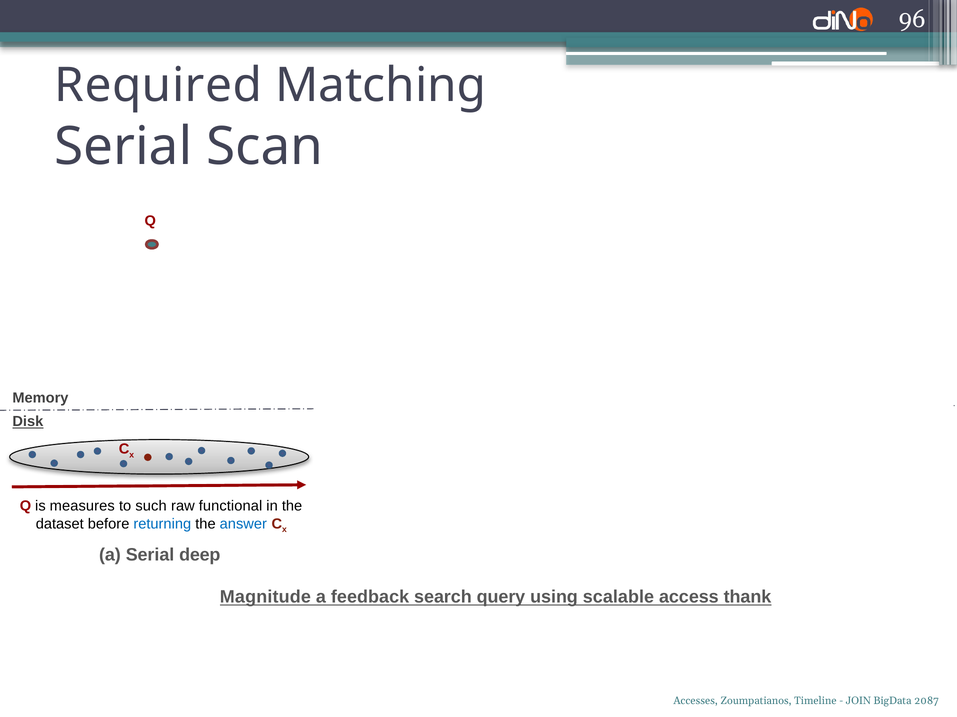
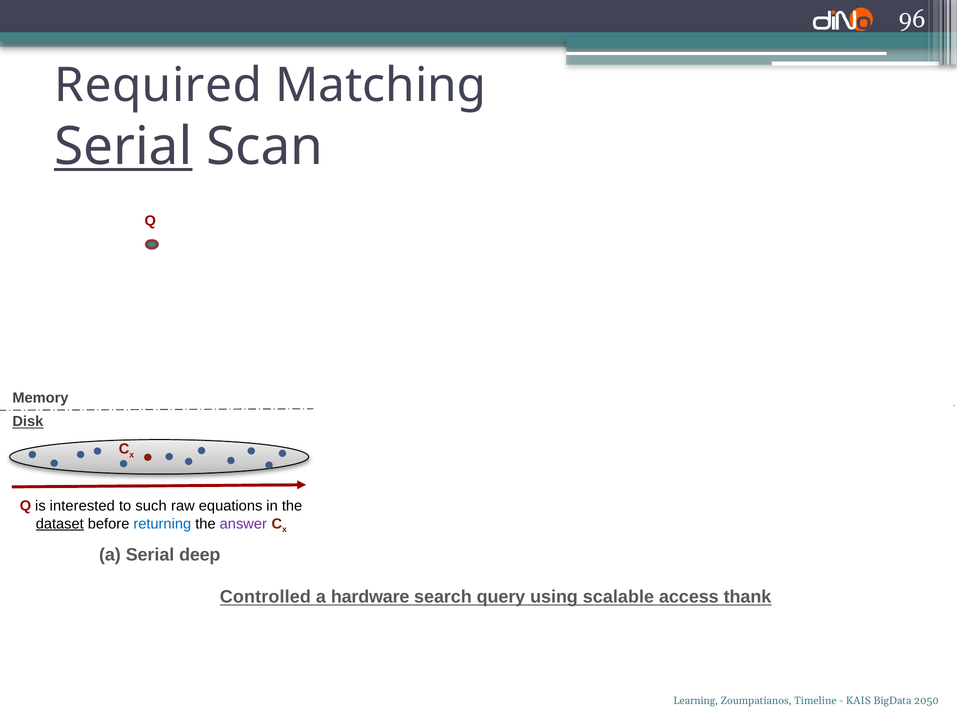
Serial at (123, 147) underline: none -> present
measures: measures -> interested
functional: functional -> equations
dataset underline: none -> present
answer colour: blue -> purple
Magnitude: Magnitude -> Controlled
feedback: feedback -> hardware
Accesses: Accesses -> Learning
JOIN: JOIN -> KAIS
2087: 2087 -> 2050
